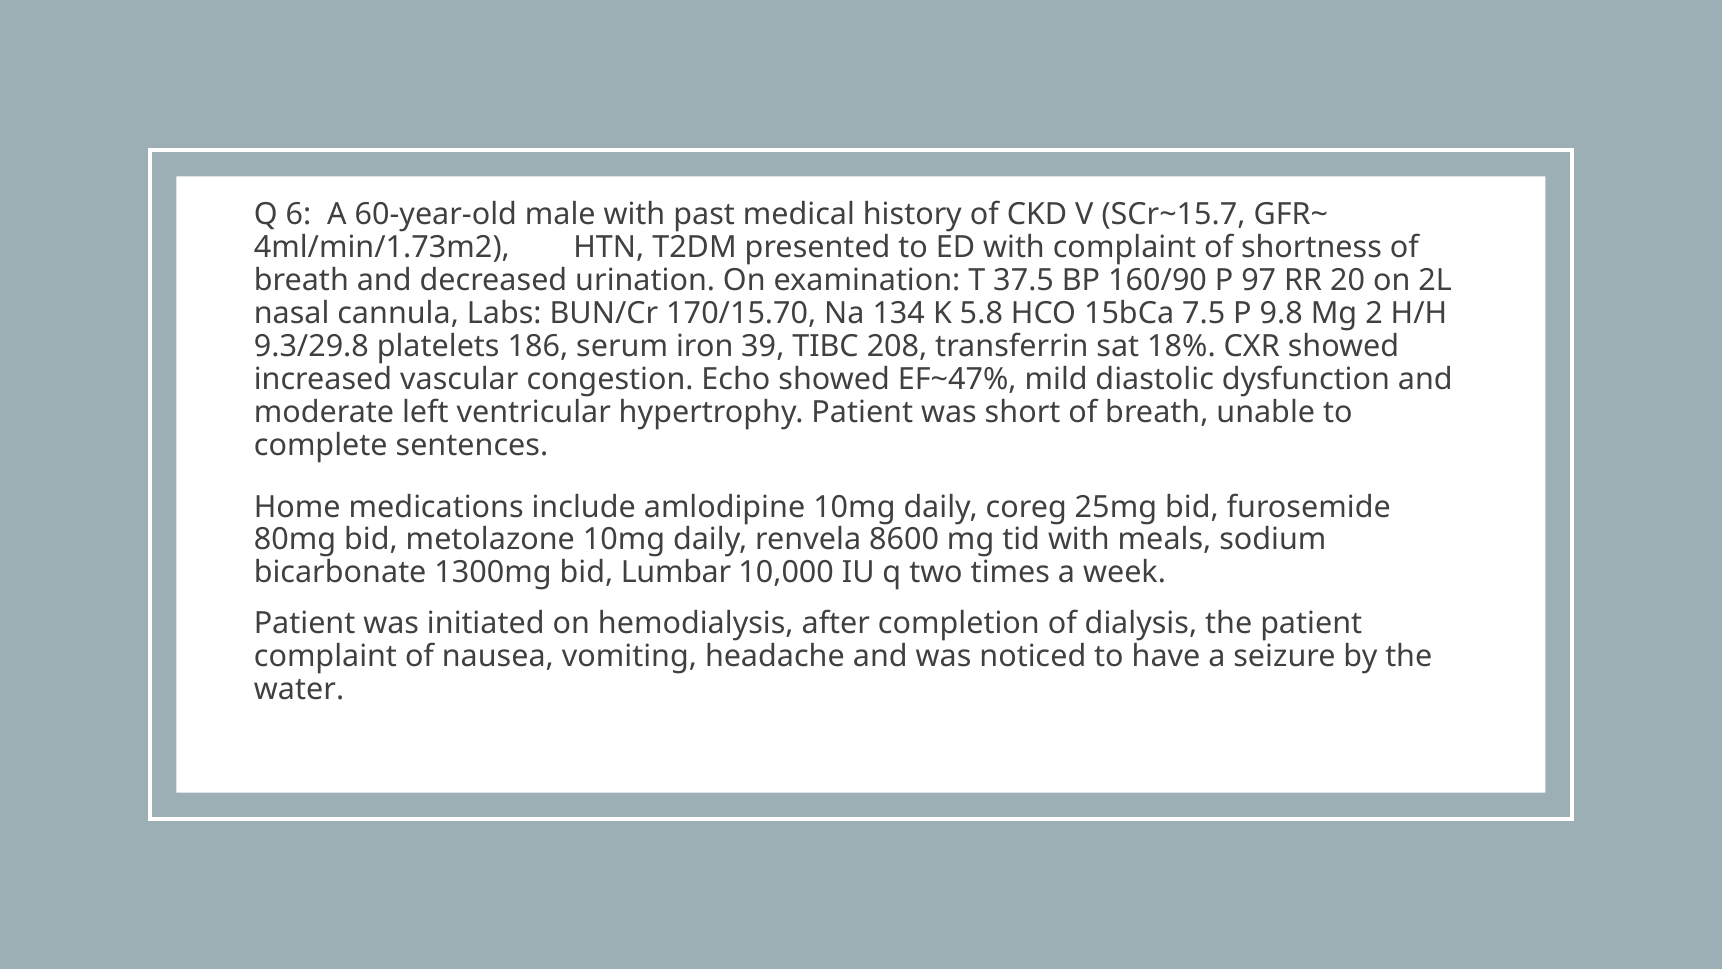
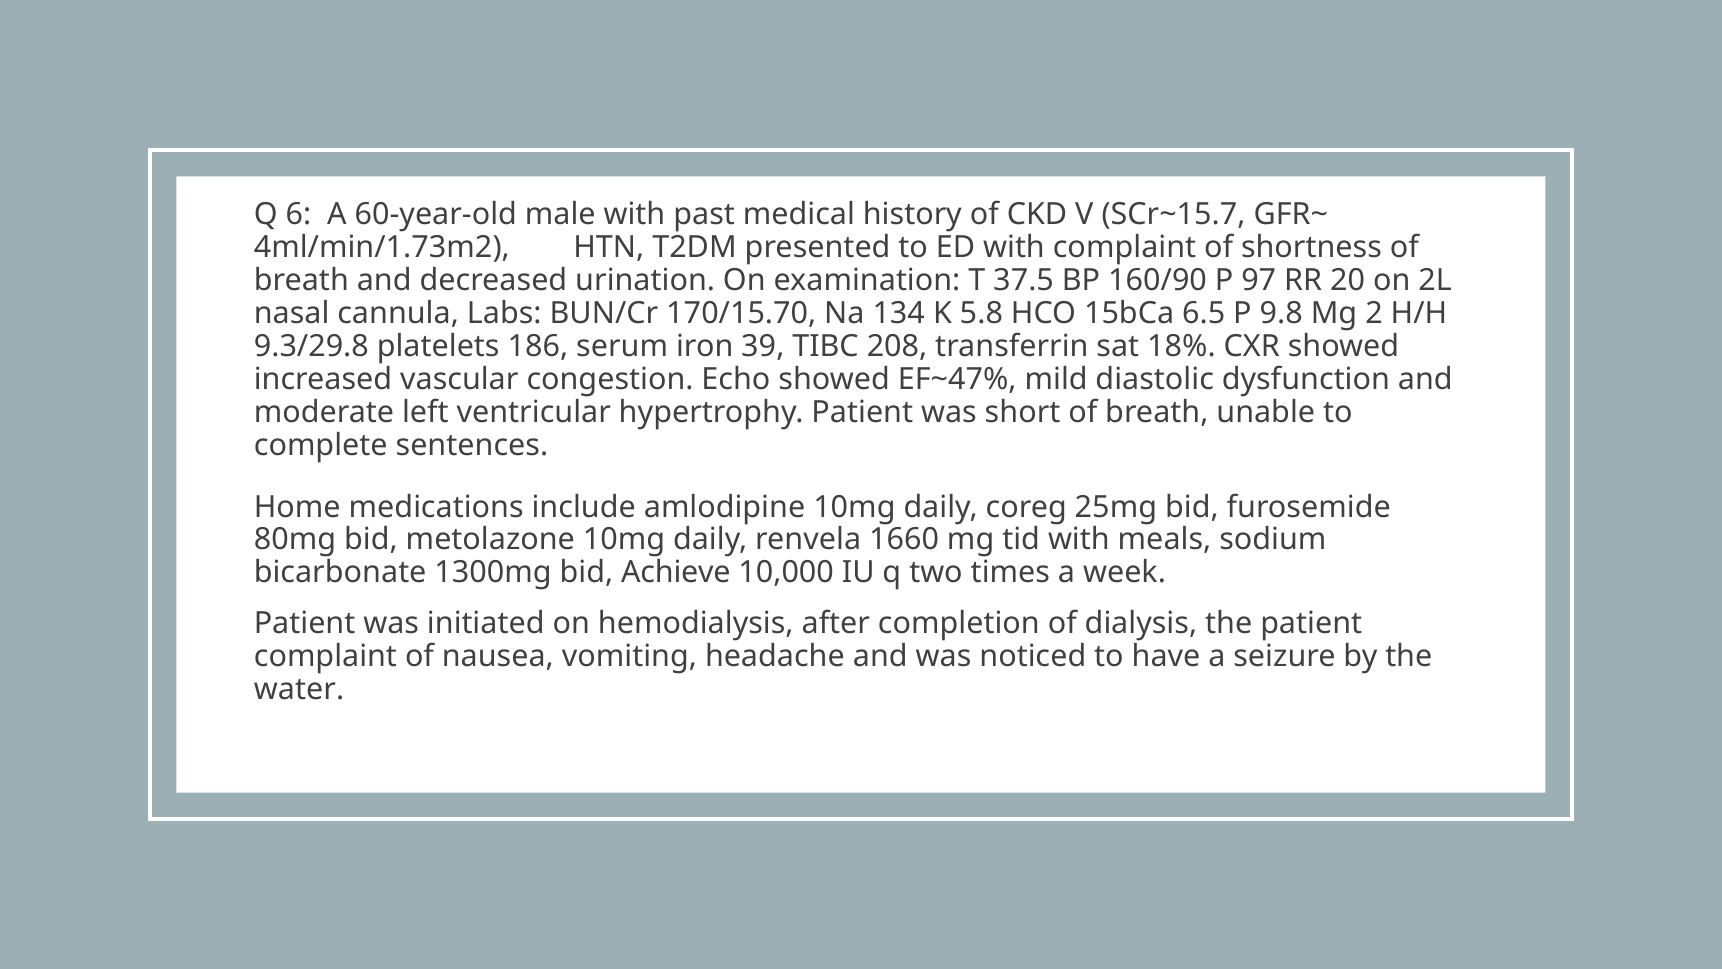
7.5: 7.5 -> 6.5
8600: 8600 -> 1660
Lumbar: Lumbar -> Achieve
